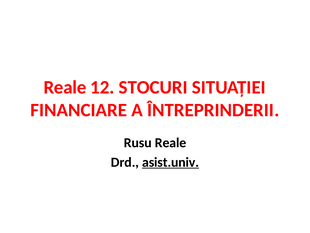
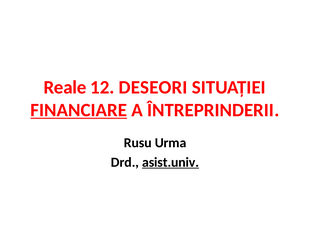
STOCURI: STOCURI -> DESEORI
FINANCIARE underline: none -> present
Rusu Reale: Reale -> Urma
